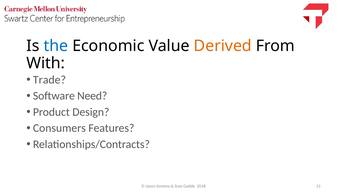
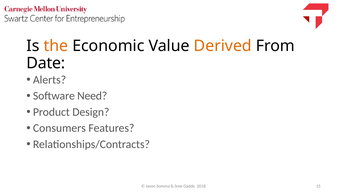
the colour: blue -> orange
With: With -> Date
Trade: Trade -> Alerts
